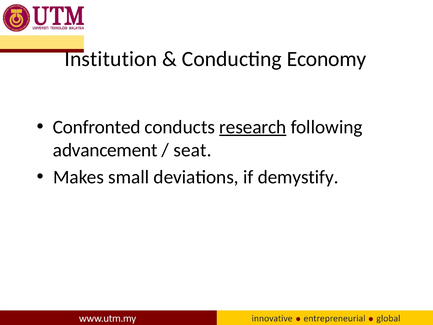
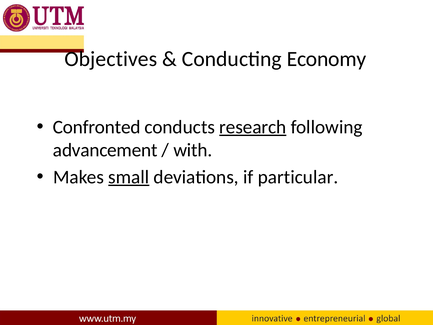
Institution: Institution -> Objectives
seat: seat -> with
small underline: none -> present
demystify: demystify -> particular
